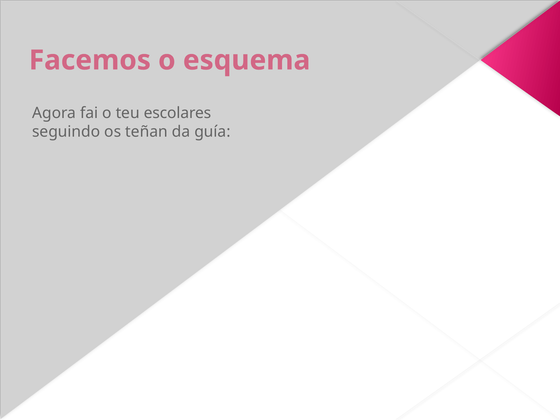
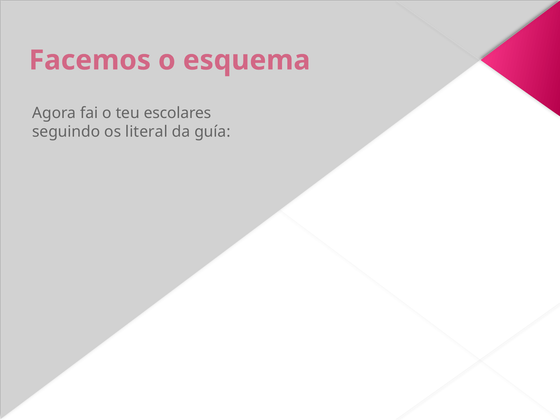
teñan: teñan -> literal
